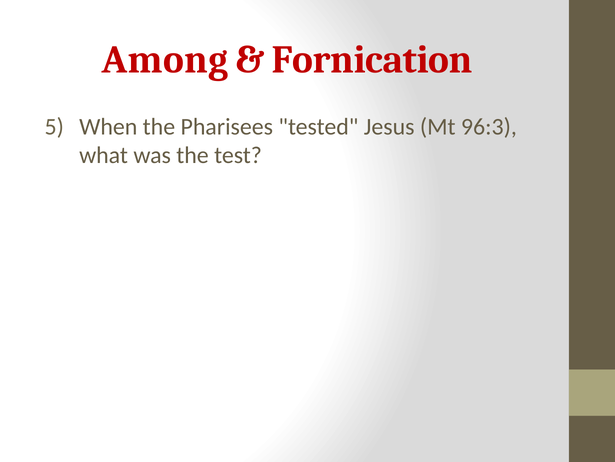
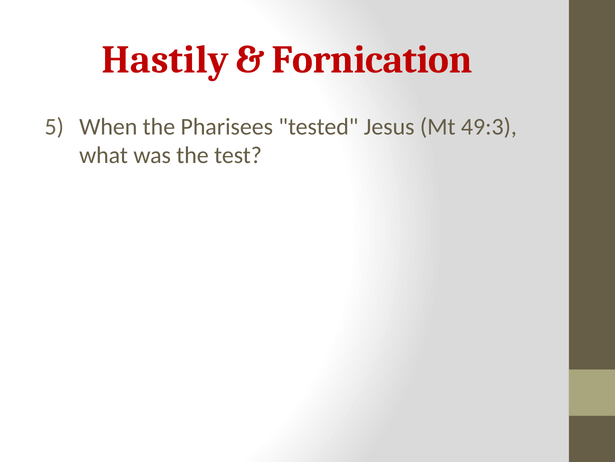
Among: Among -> Hastily
96:3: 96:3 -> 49:3
